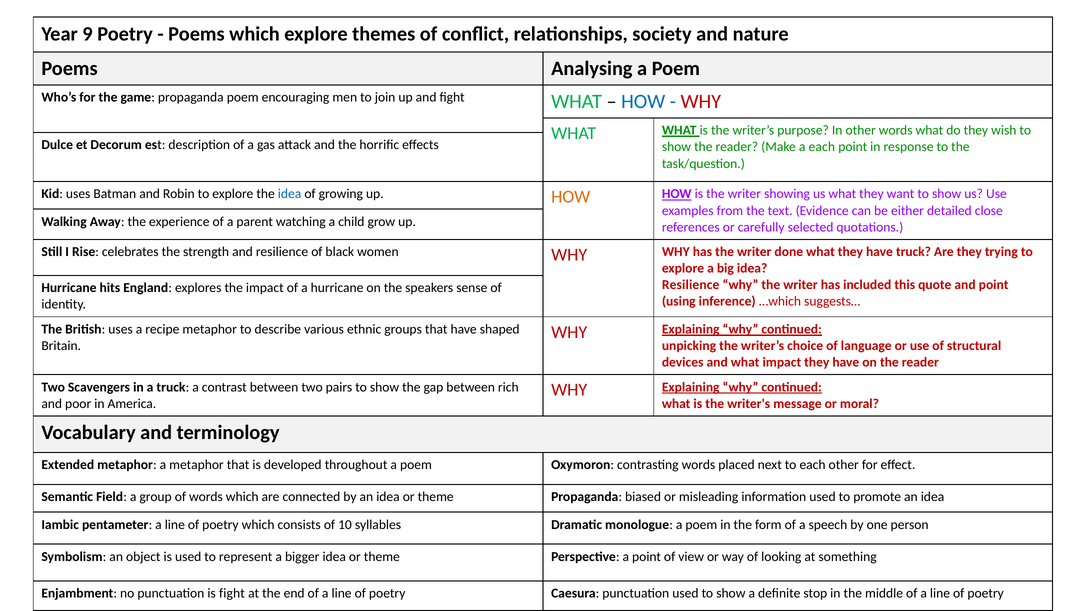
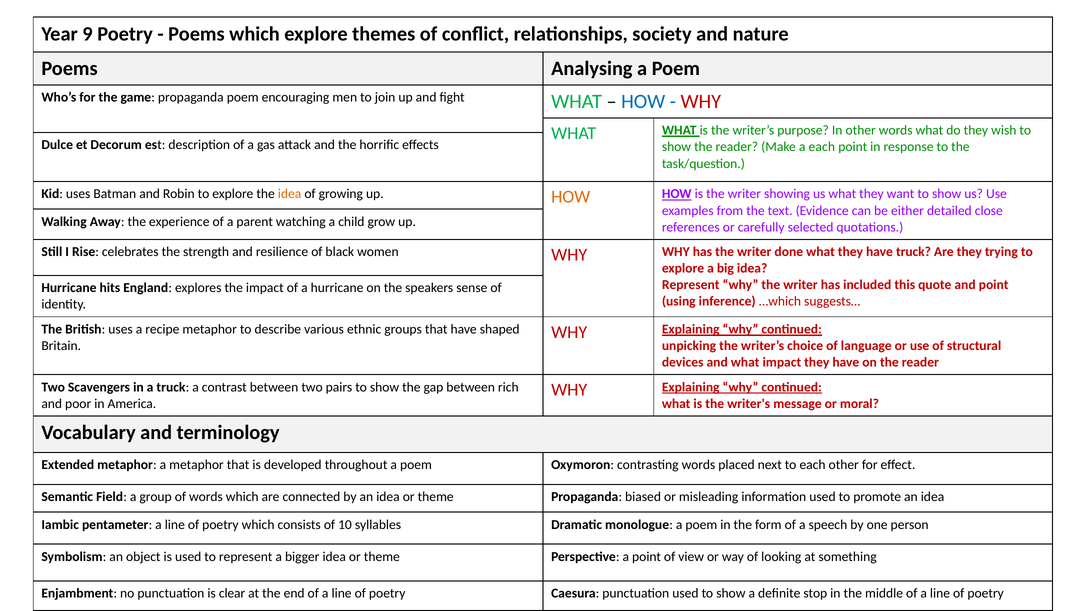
idea at (290, 194) colour: blue -> orange
Resilience at (691, 285): Resilience -> Represent
is fight: fight -> clear
